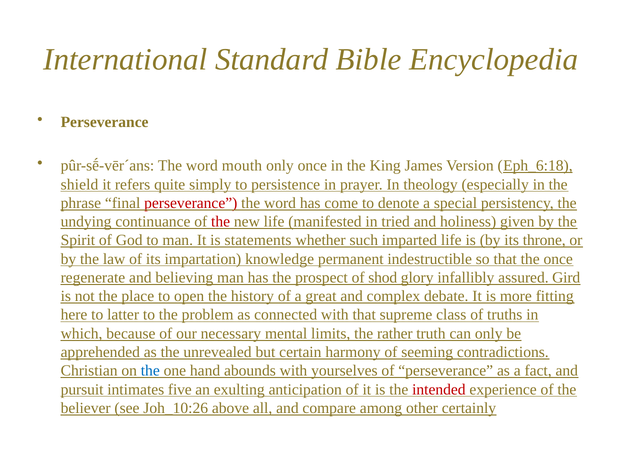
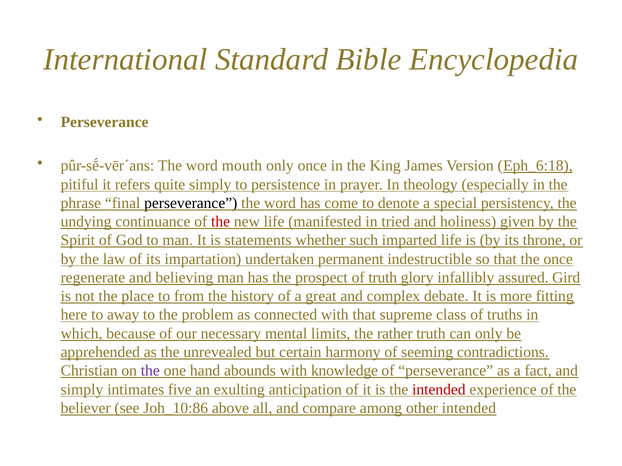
shield: shield -> pitiful
perseverance at (191, 203) colour: red -> black
knowledge: knowledge -> undertaken
of shod: shod -> truth
open: open -> from
latter: latter -> away
the at (150, 371) colour: blue -> purple
yourselves: yourselves -> knowledge
pursuit at (82, 390): pursuit -> simply
Joh_10:26: Joh_10:26 -> Joh_10:86
other certainly: certainly -> intended
